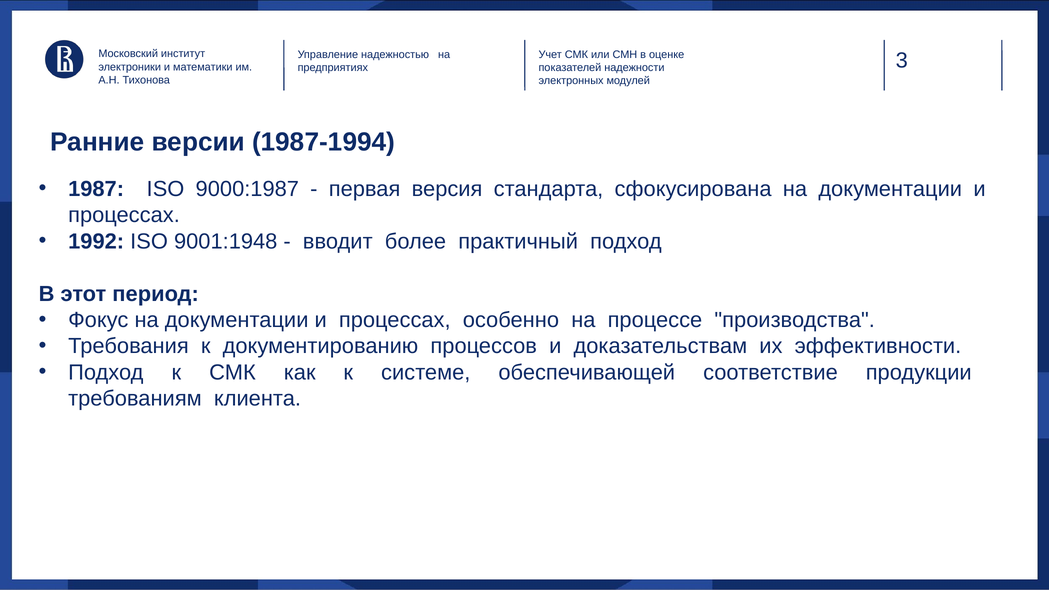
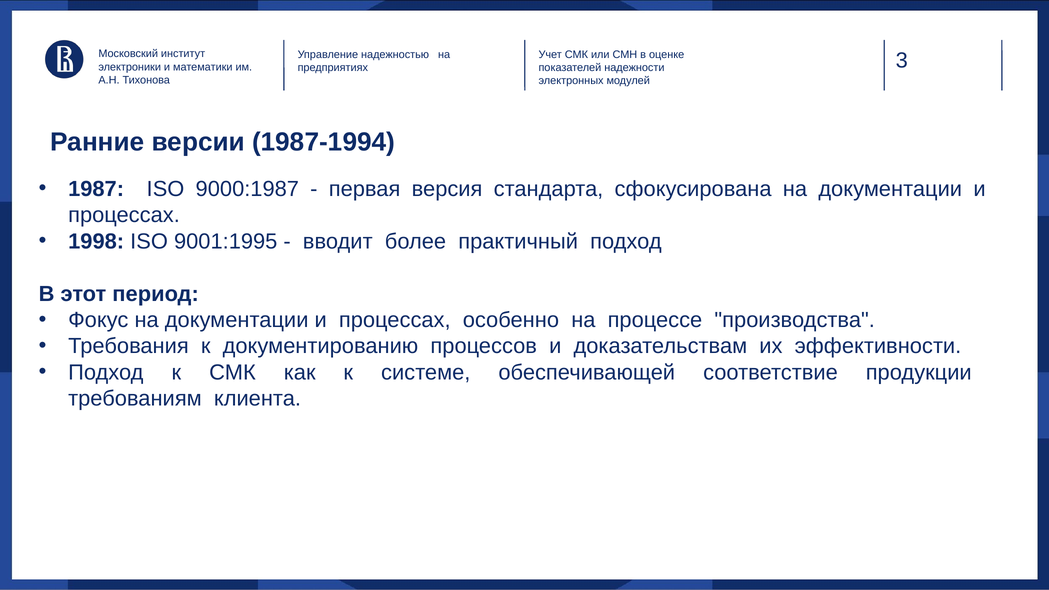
1992: 1992 -> 1998
9001:1948: 9001:1948 -> 9001:1995
